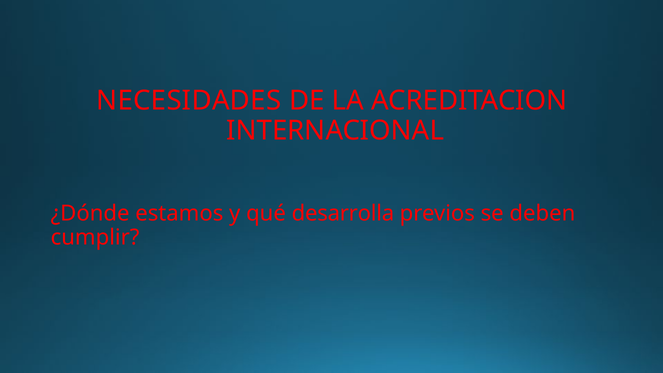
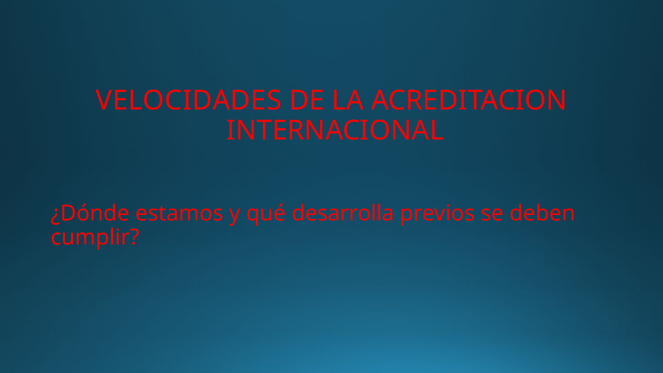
NECESIDADES: NECESIDADES -> VELOCIDADES
